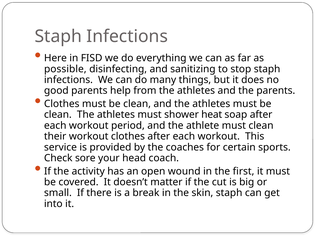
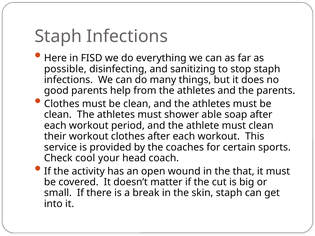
heat: heat -> able
sore: sore -> cool
first: first -> that
